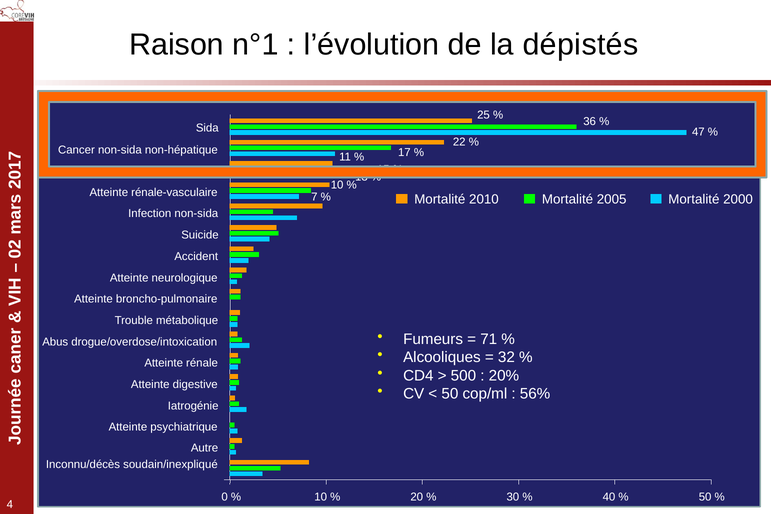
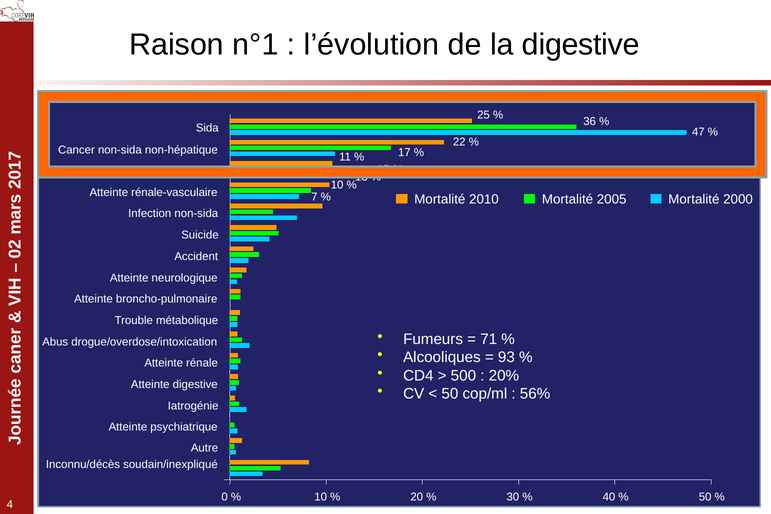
la dépistés: dépistés -> digestive
32: 32 -> 93
